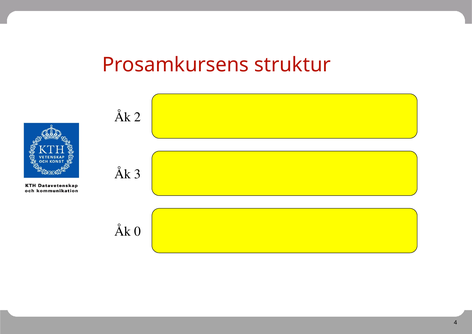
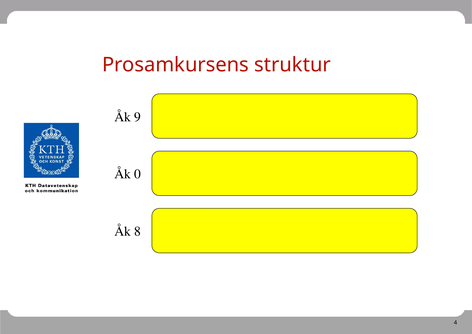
2: 2 -> 9
3: 3 -> 0
0: 0 -> 8
